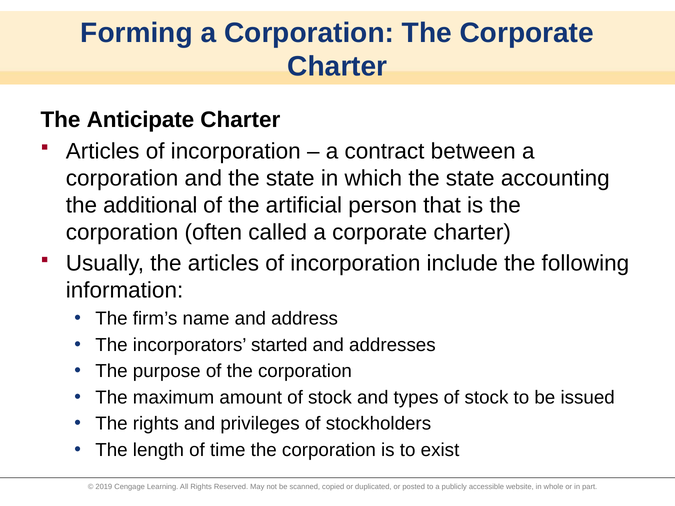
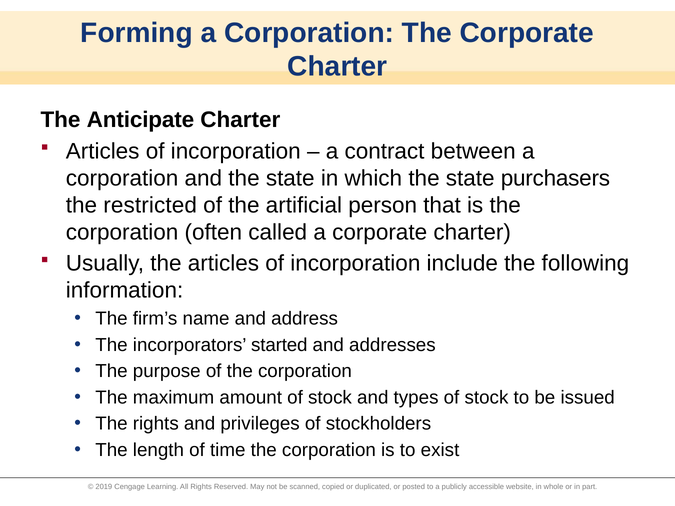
accounting: accounting -> purchasers
additional: additional -> restricted
